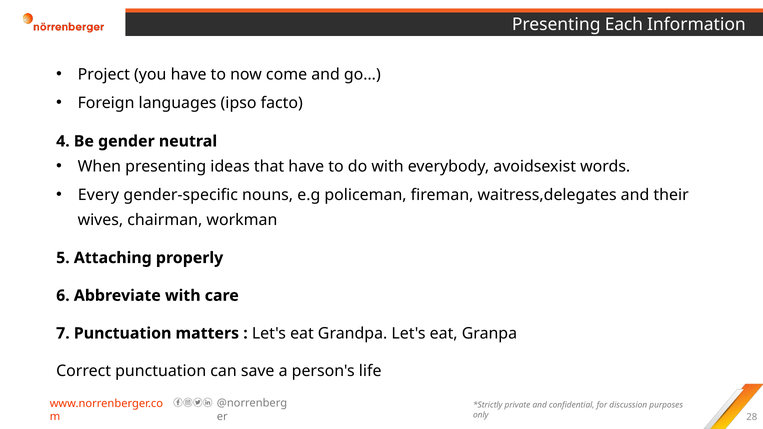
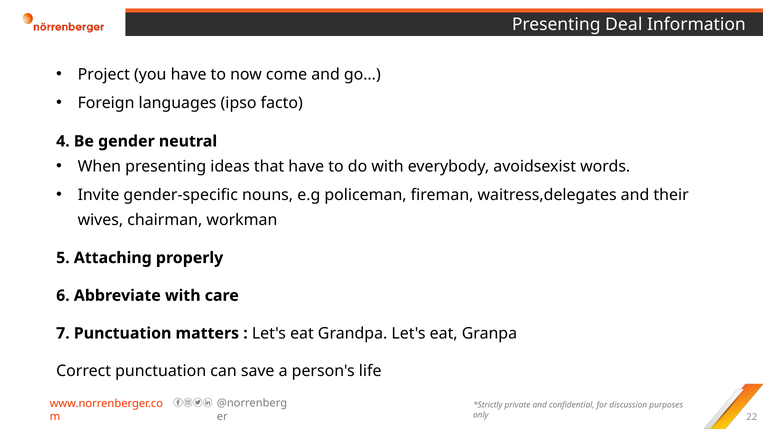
Each: Each -> Deal
Every: Every -> Invite
28: 28 -> 22
